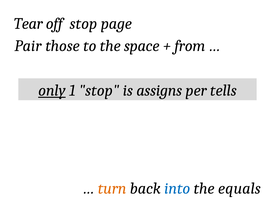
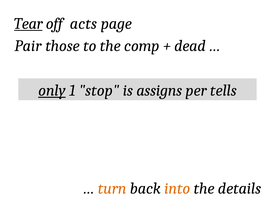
Tear underline: none -> present
off stop: stop -> acts
space: space -> comp
from: from -> dead
into colour: blue -> orange
equals: equals -> details
